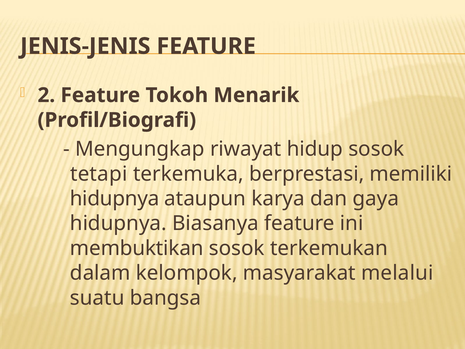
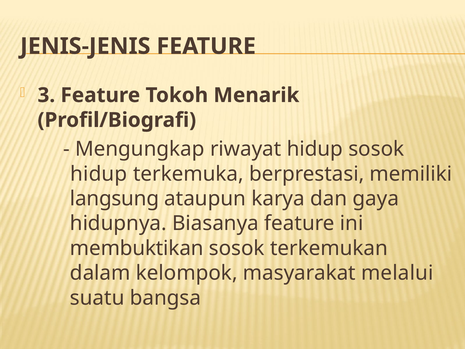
2: 2 -> 3
tetapi at (99, 174): tetapi -> hidup
hidupnya at (115, 199): hidupnya -> langsung
